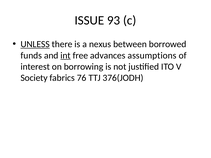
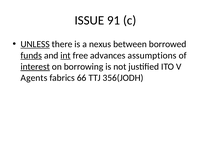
93: 93 -> 91
funds underline: none -> present
interest underline: none -> present
Society: Society -> Agents
76: 76 -> 66
376(JODH: 376(JODH -> 356(JODH
